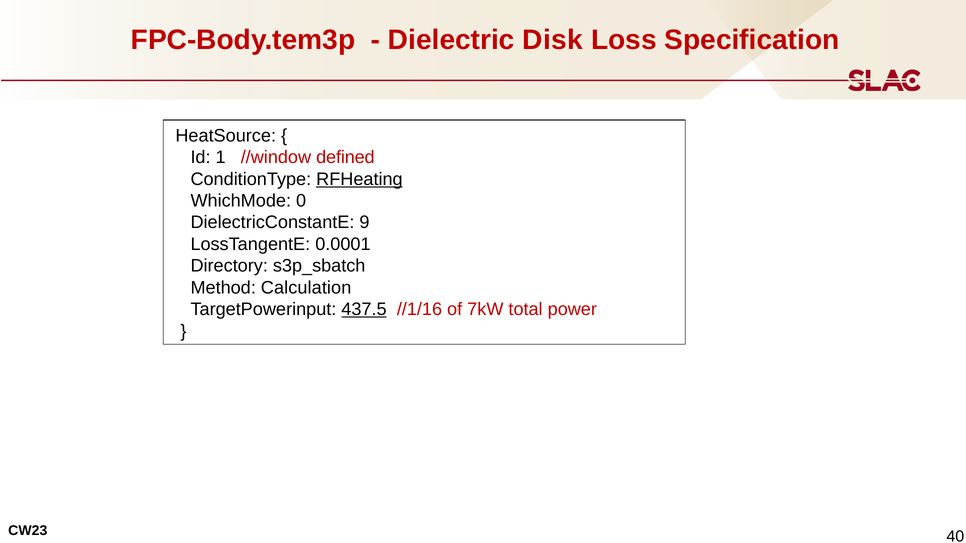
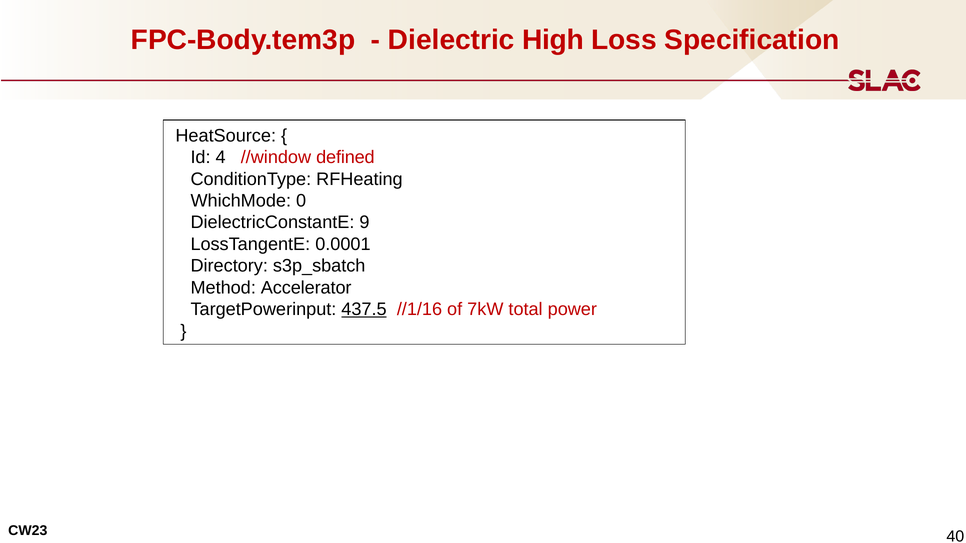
Disk: Disk -> High
1: 1 -> 4
RFHeating underline: present -> none
Calculation: Calculation -> Accelerator
